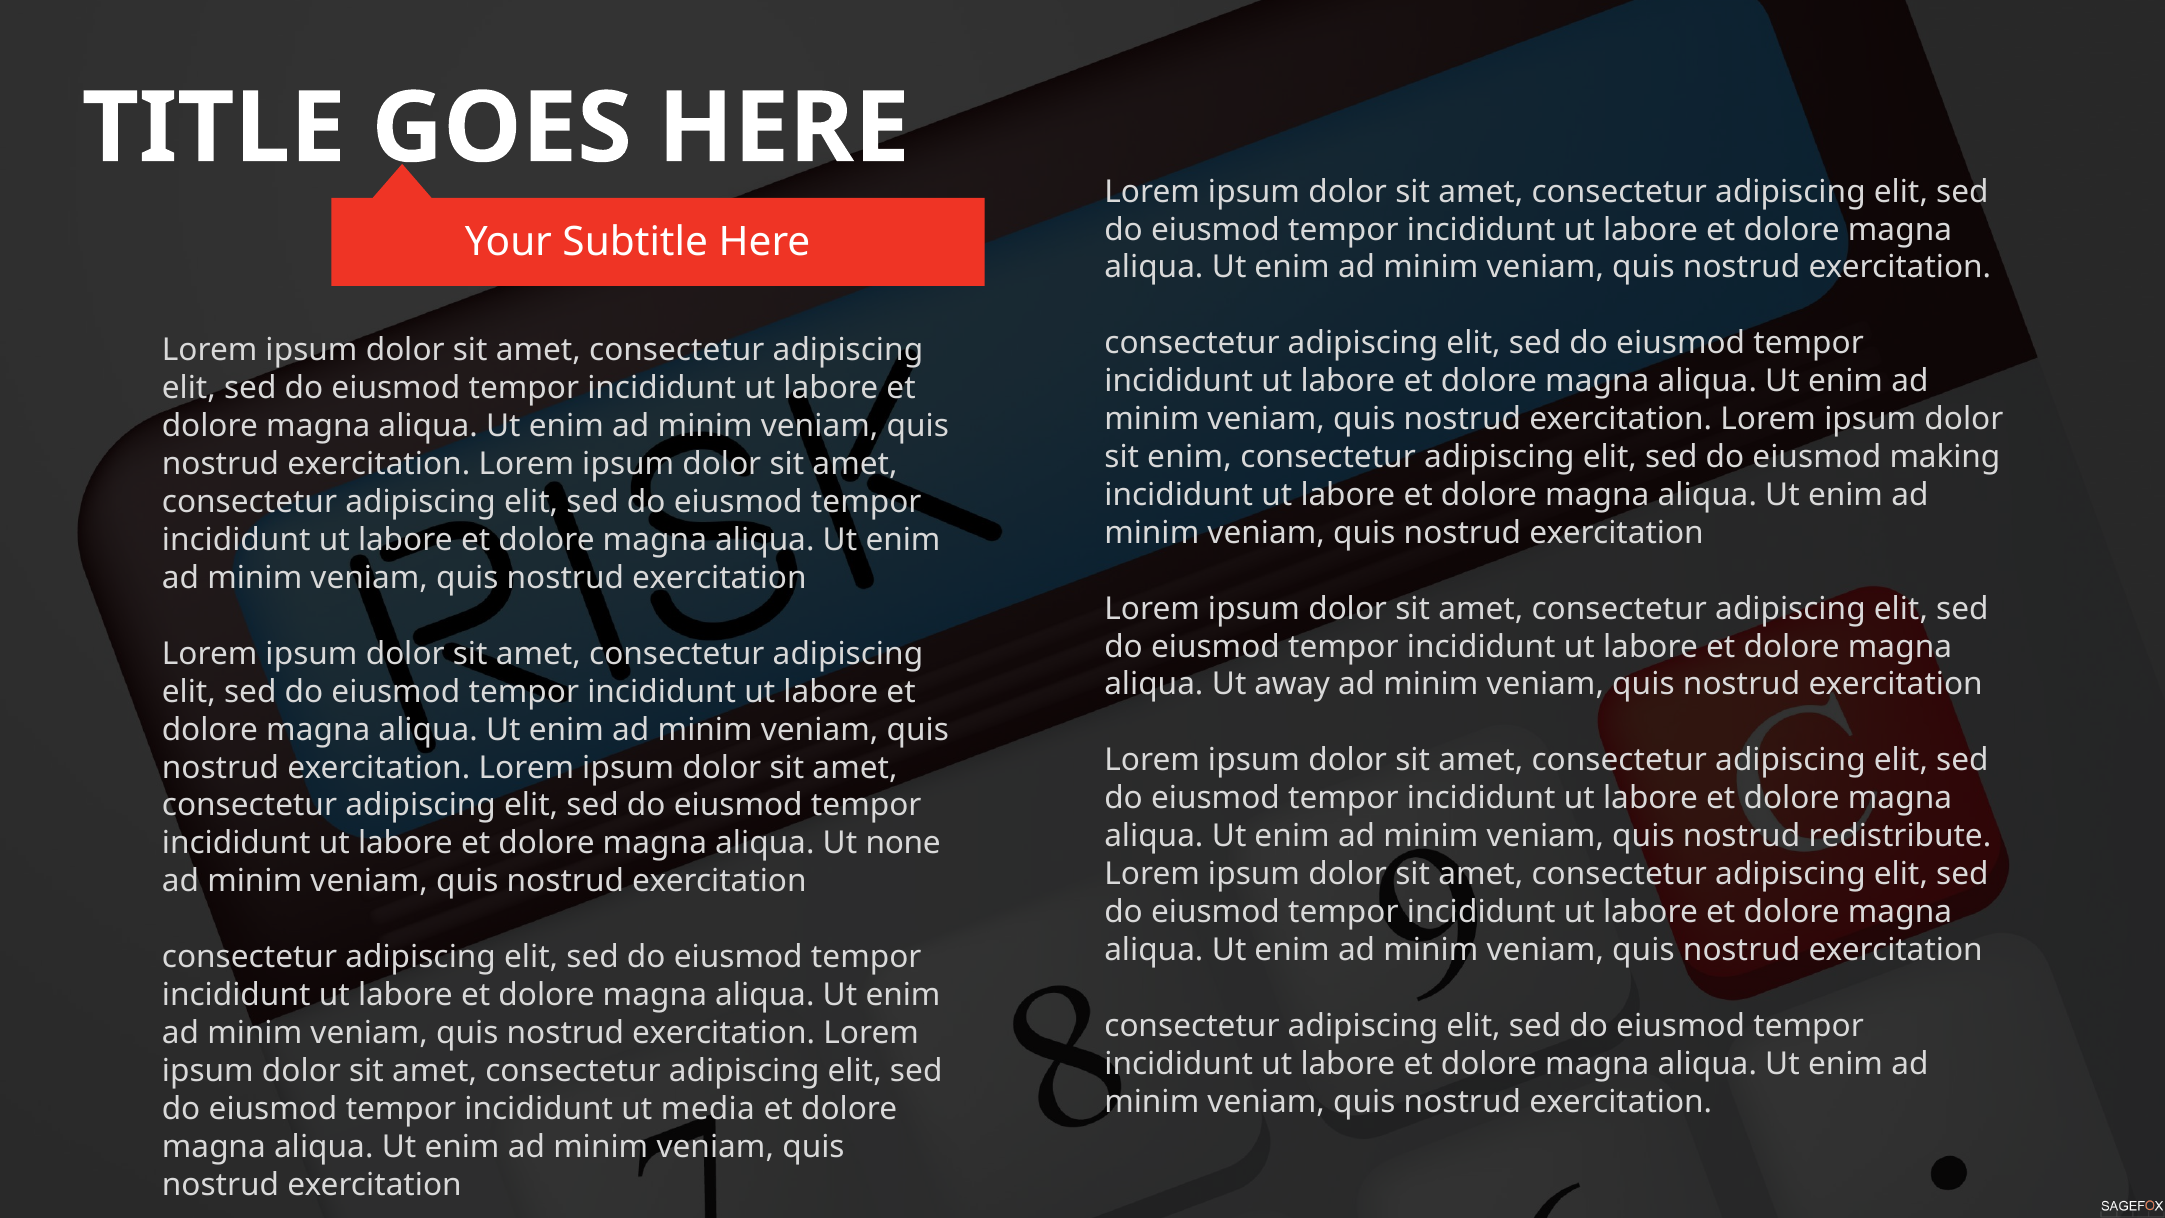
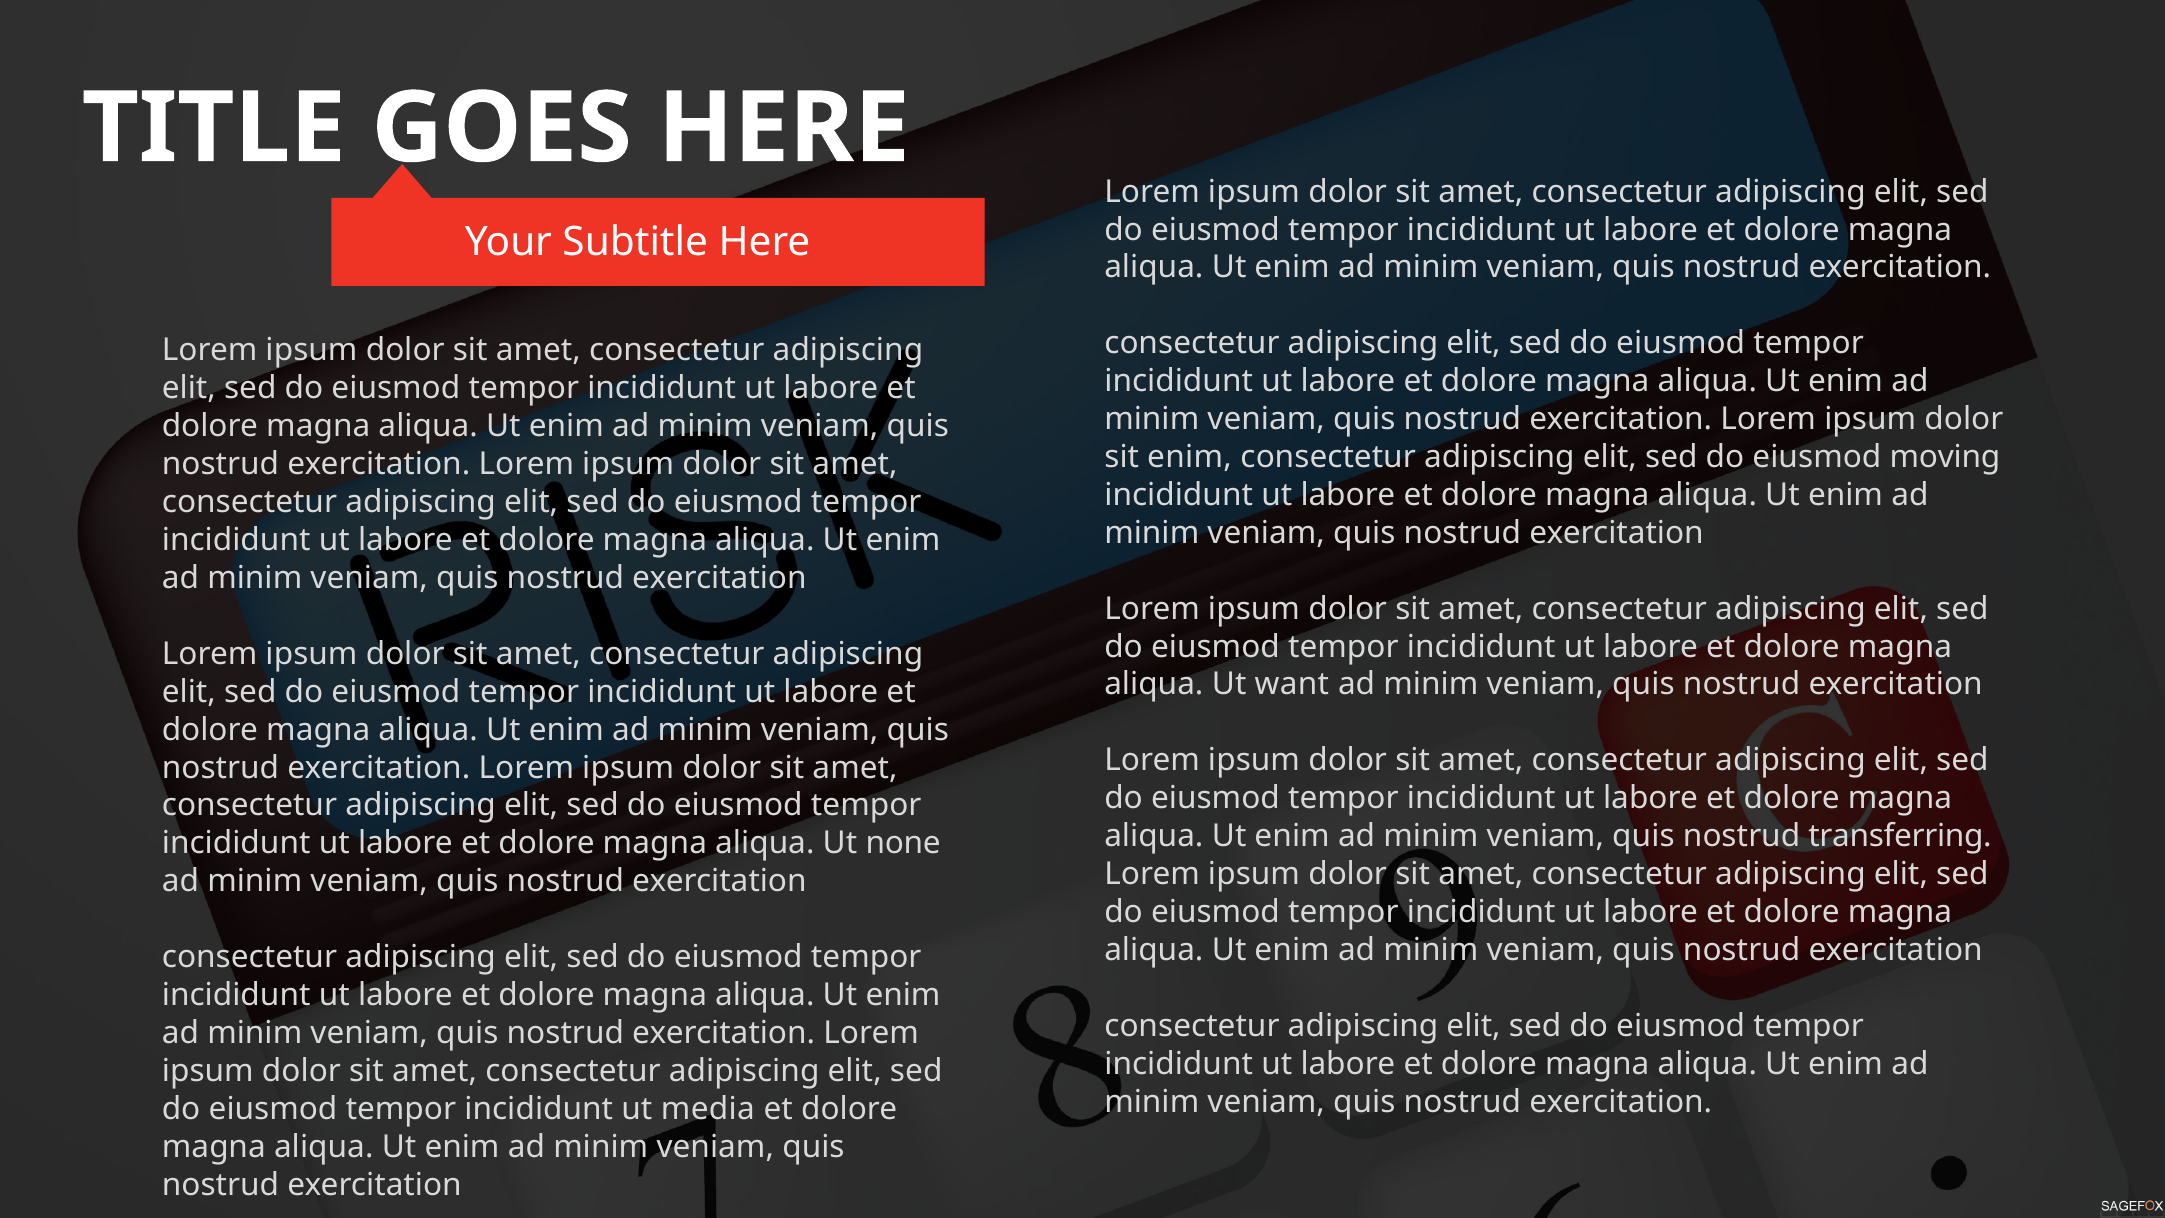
making: making -> moving
away: away -> want
redistribute: redistribute -> transferring
